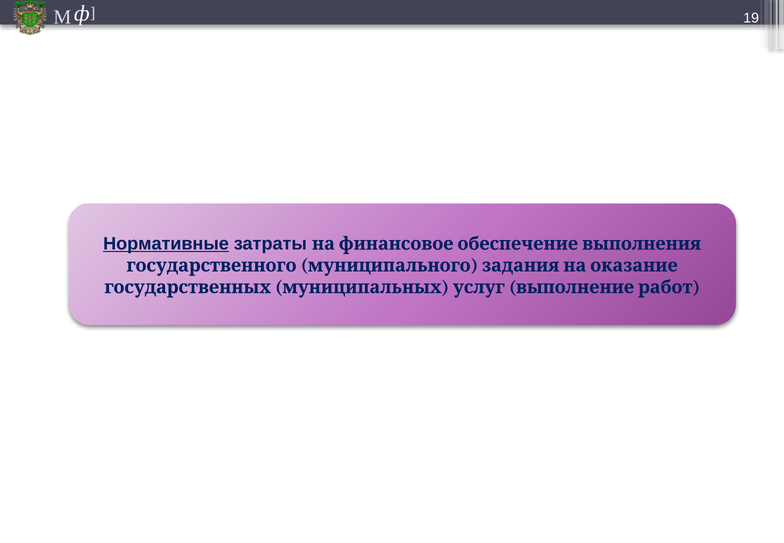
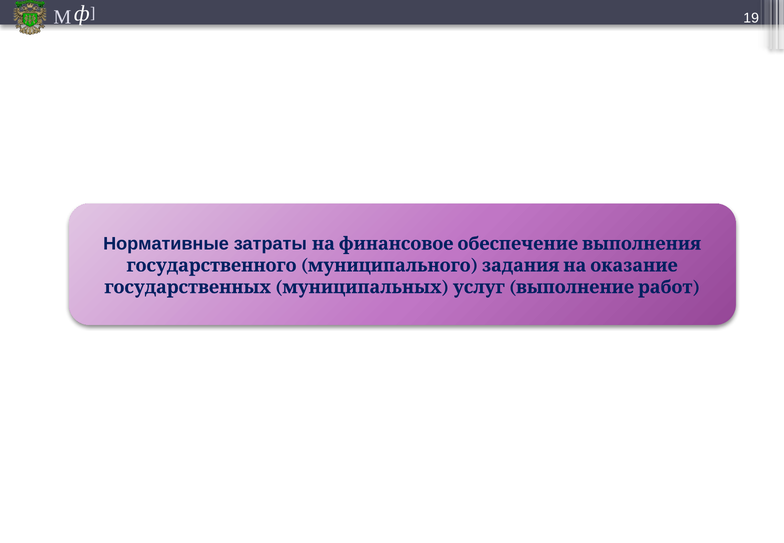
Нормативные underline: present -> none
